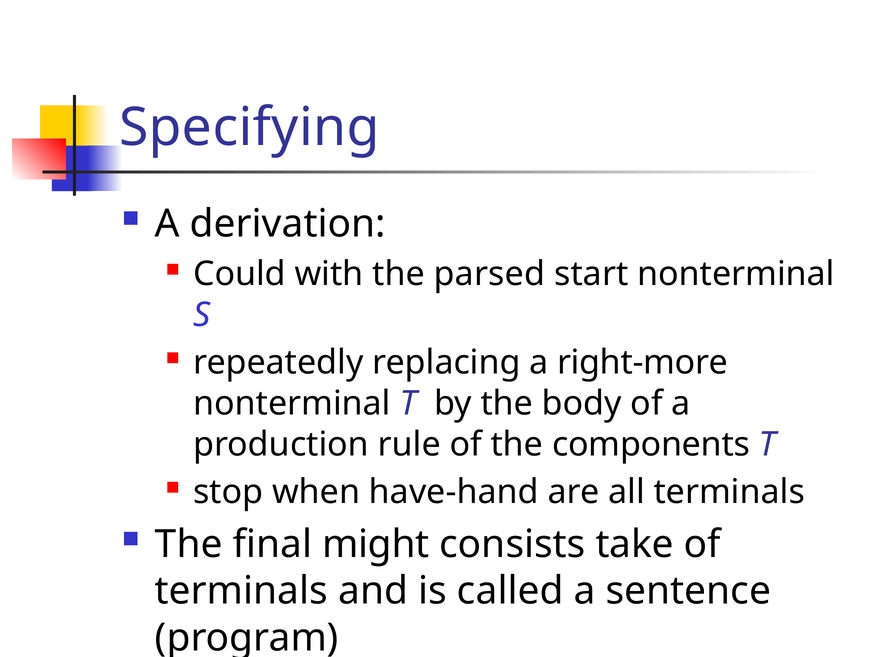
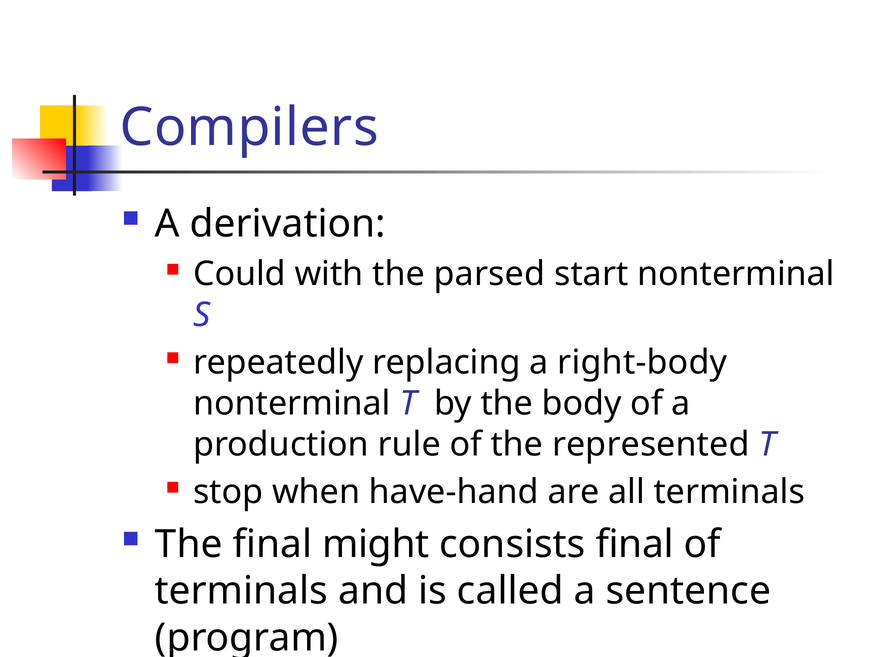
Specifying: Specifying -> Compilers
right-more: right-more -> right-body
components: components -> represented
consists take: take -> final
